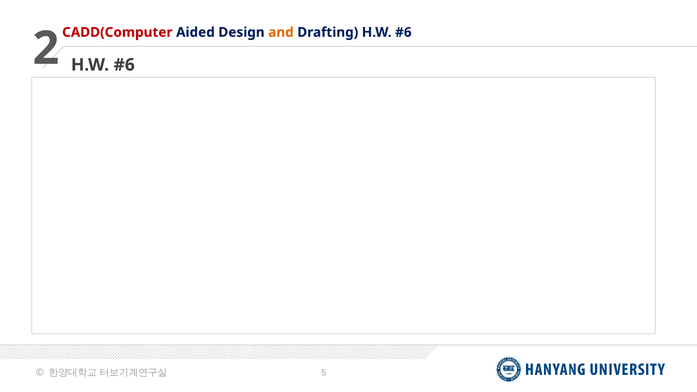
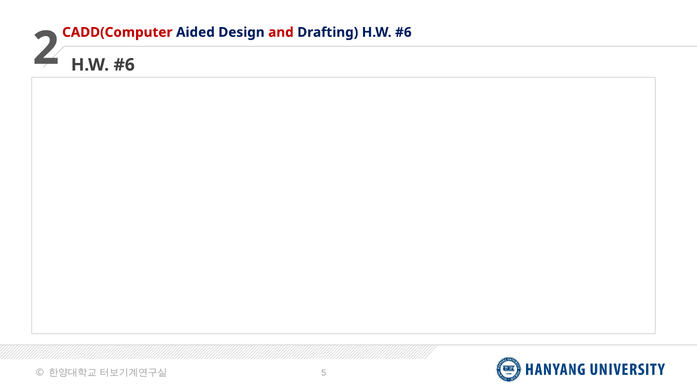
and colour: orange -> red
